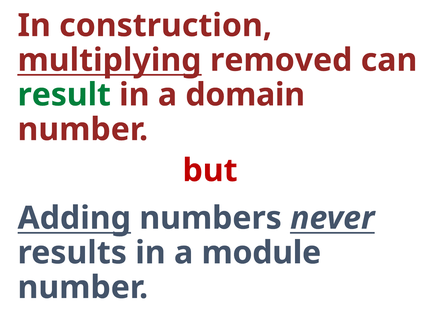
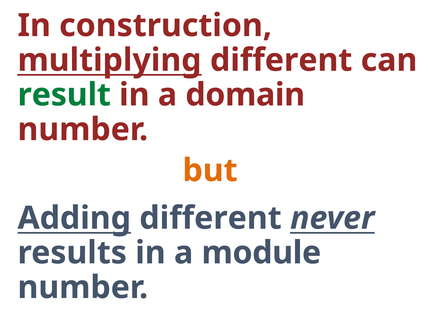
multiplying removed: removed -> different
but colour: red -> orange
Adding numbers: numbers -> different
